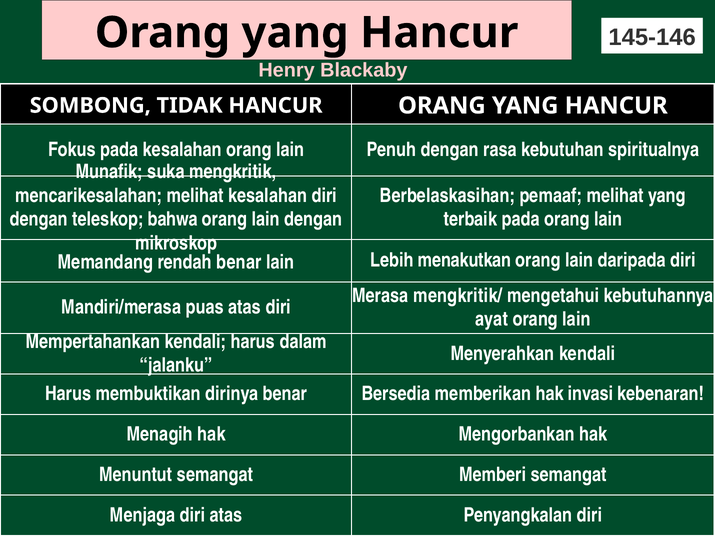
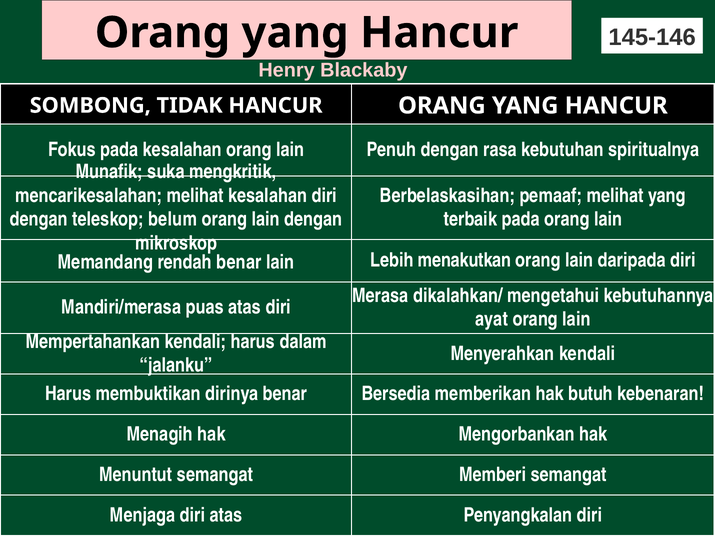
bahwa: bahwa -> belum
mengkritik/: mengkritik/ -> dikalahkan/
invasi: invasi -> butuh
